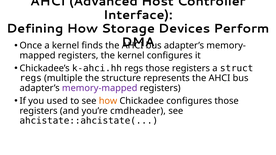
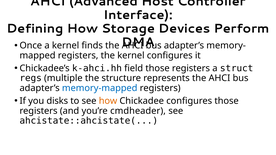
k-ahci.hh regs: regs -> field
memory-mapped colour: purple -> blue
used: used -> disks
